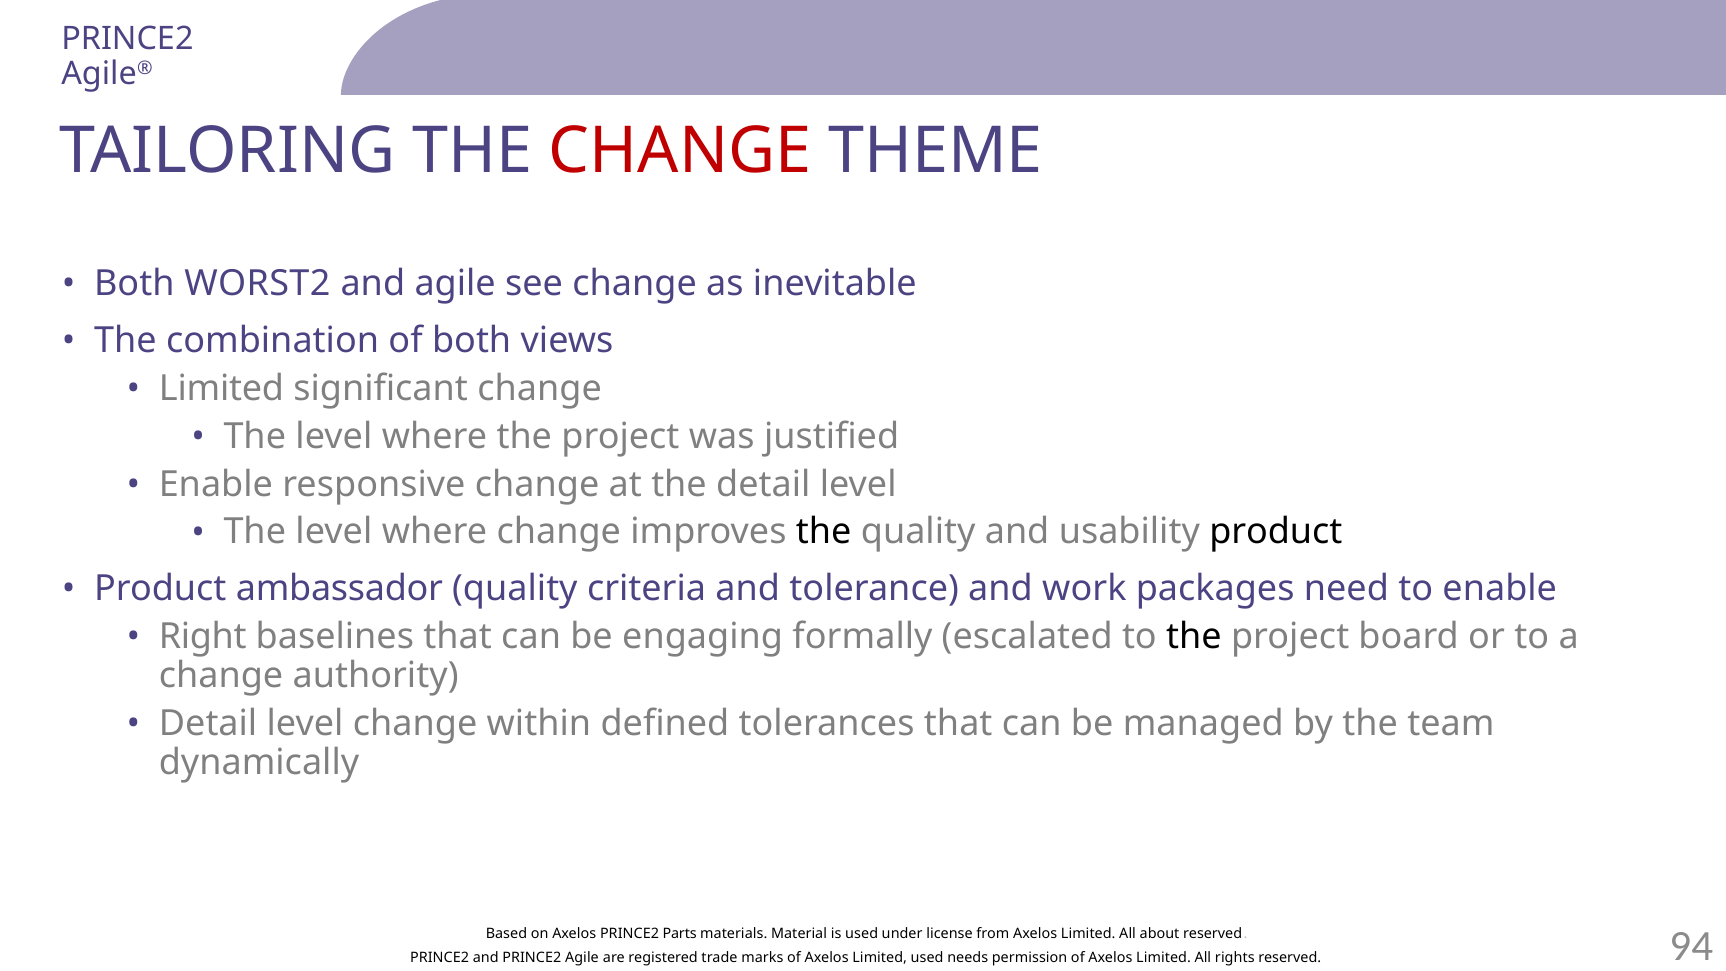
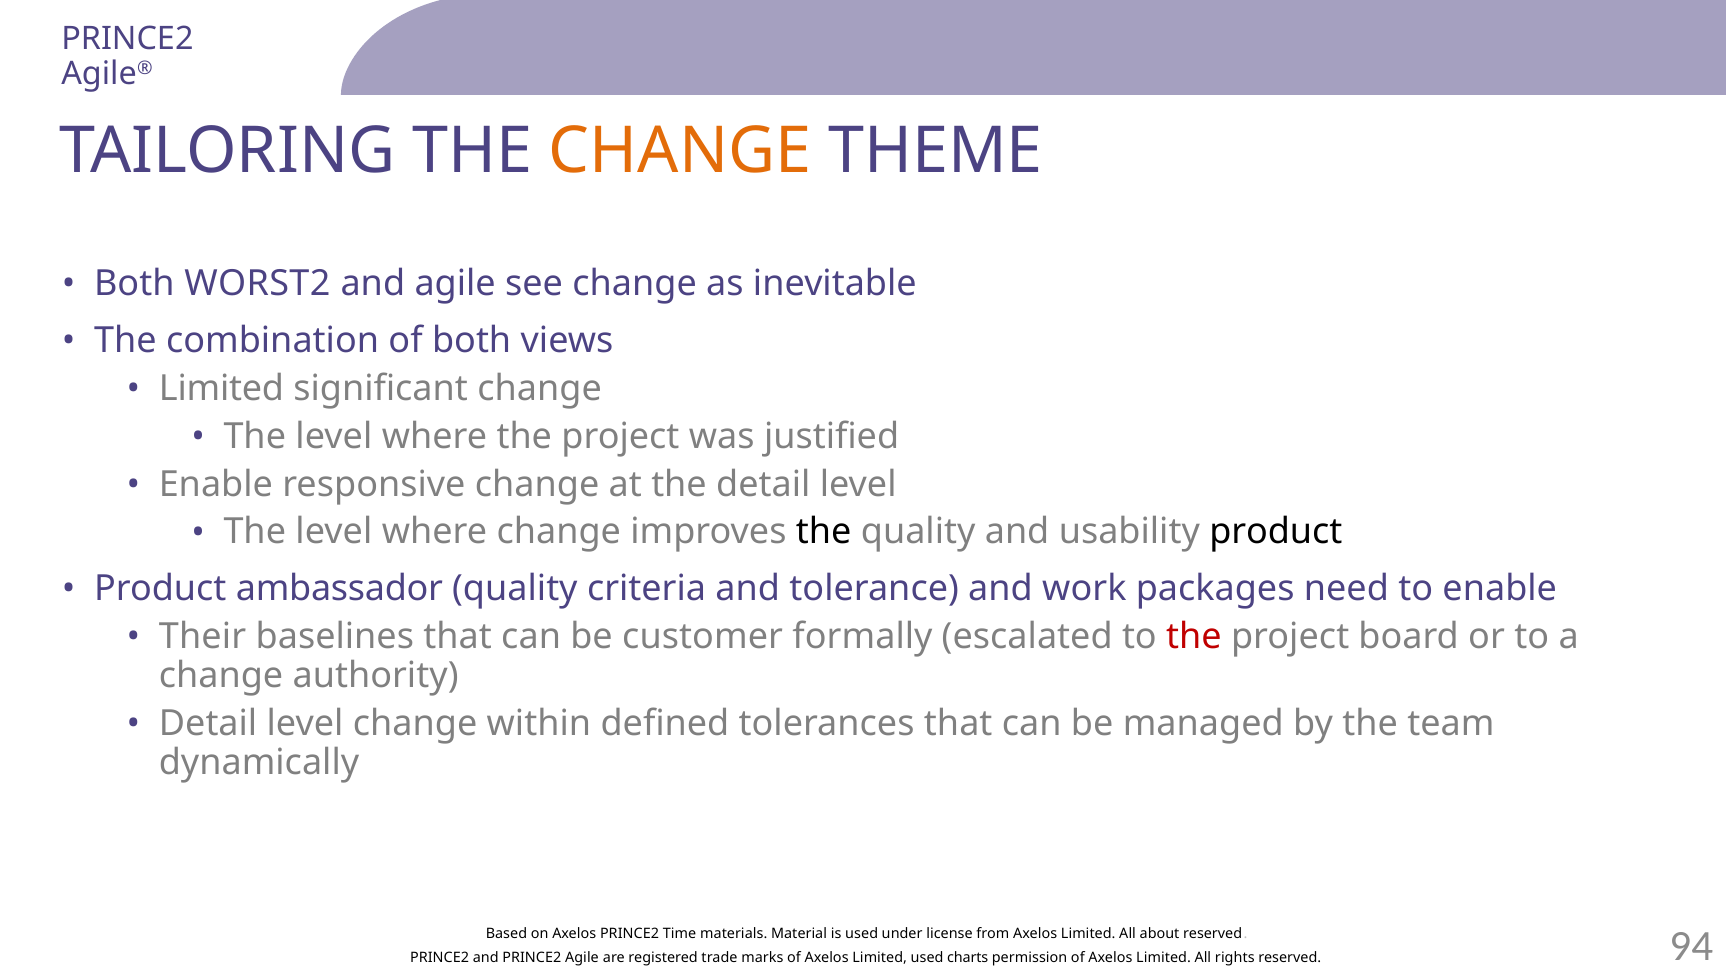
CHANGE at (680, 151) colour: red -> orange
Right: Right -> Their
engaging: engaging -> customer
the at (1194, 637) colour: black -> red
Parts: Parts -> Time
needs: needs -> charts
